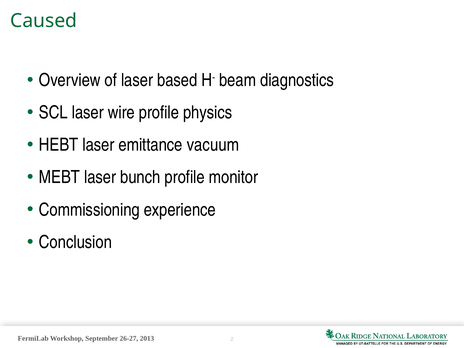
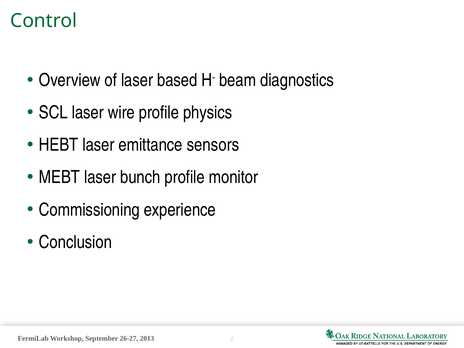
Caused: Caused -> Control
vacuum: vacuum -> sensors
